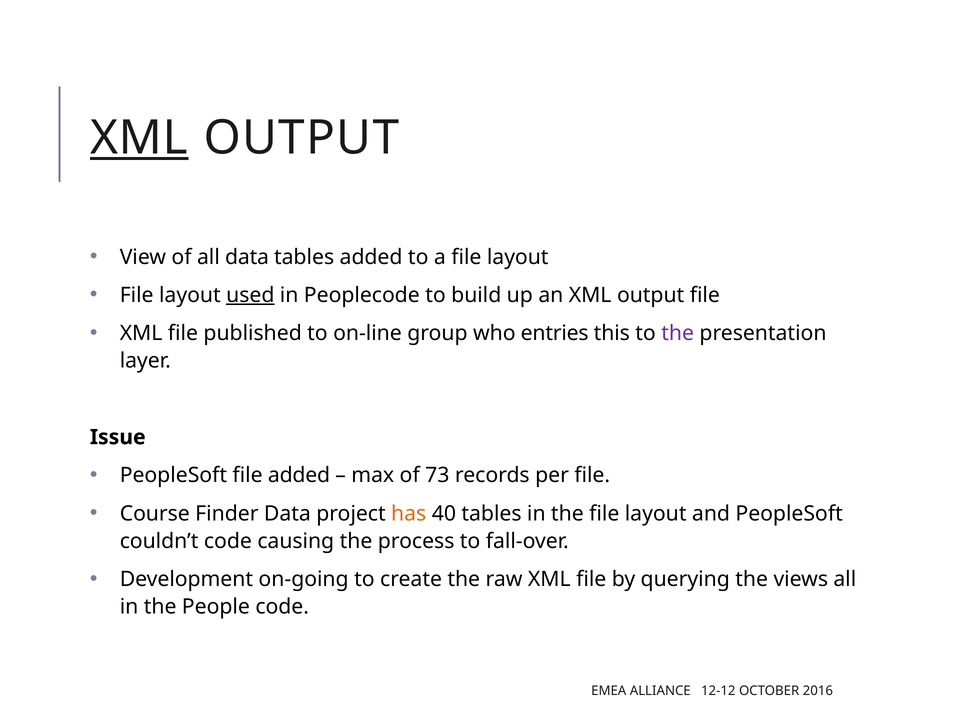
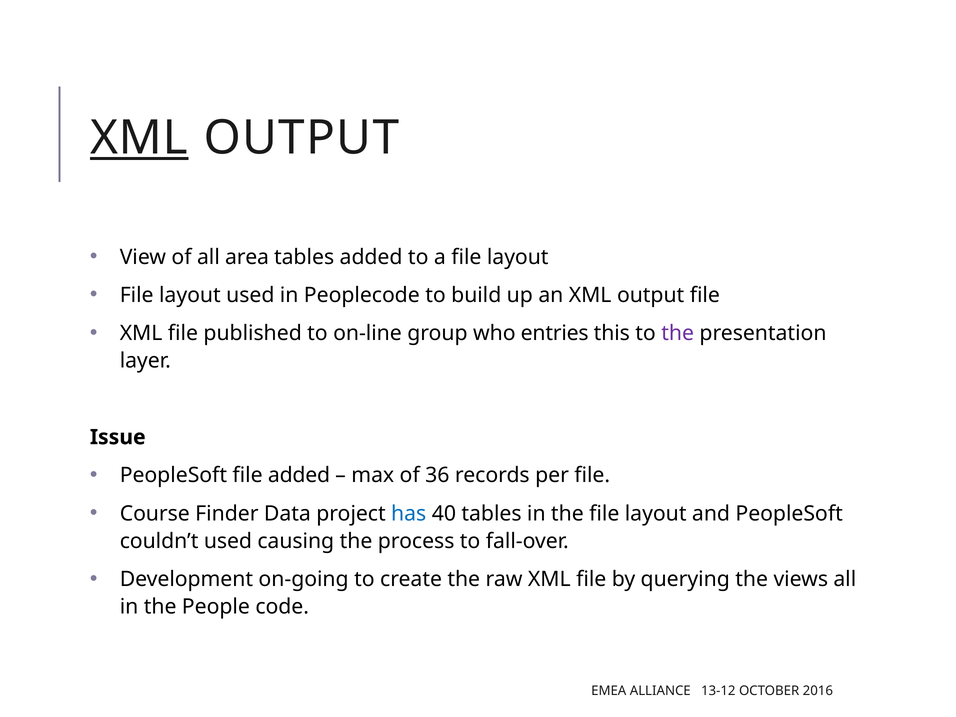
all data: data -> area
used at (250, 295) underline: present -> none
73: 73 -> 36
has colour: orange -> blue
couldn’t code: code -> used
12-12: 12-12 -> 13-12
